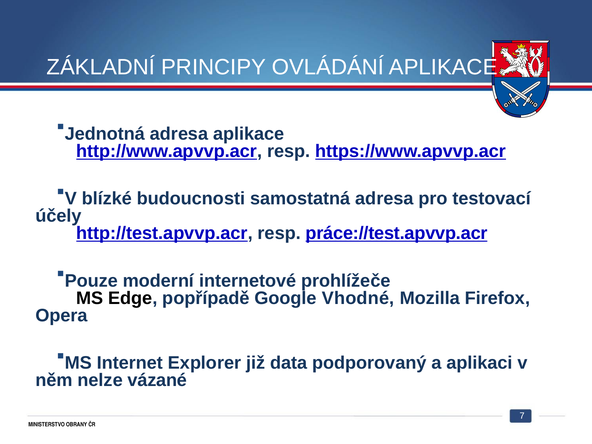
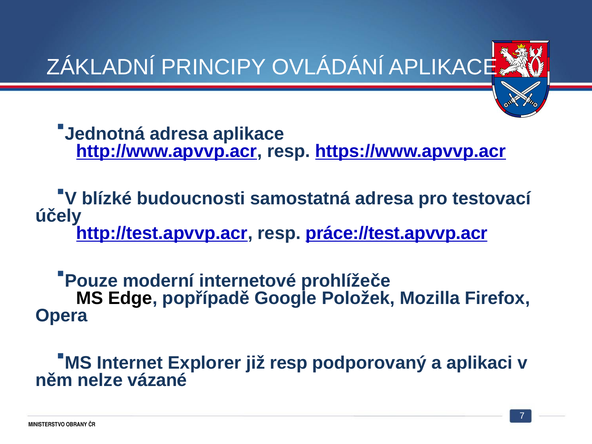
Vhodné: Vhodné -> Položek
již data: data -> resp
